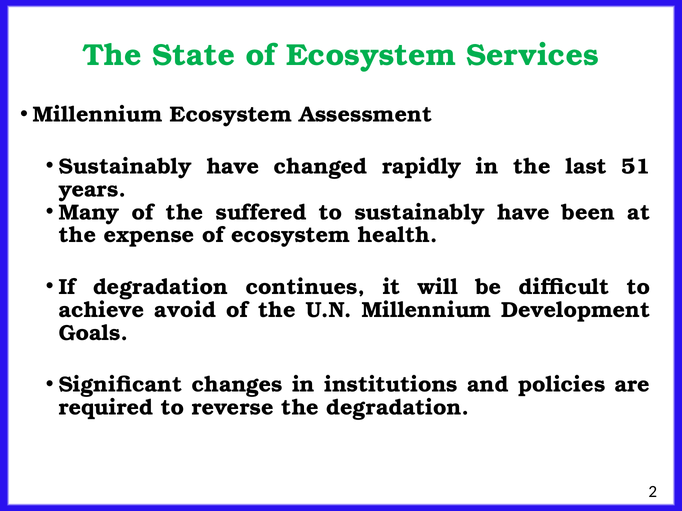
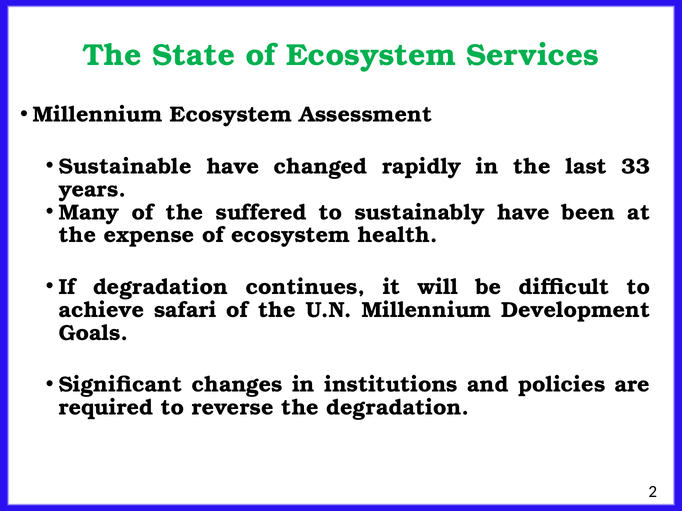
Sustainably at (125, 167): Sustainably -> Sustainable
51: 51 -> 33
avoid: avoid -> safari
